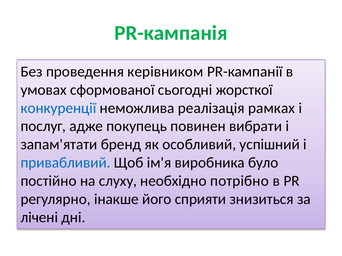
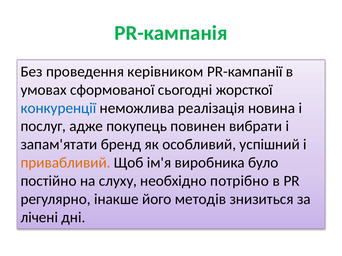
рамках: рамках -> новина
привабливий colour: blue -> orange
сприяти: сприяти -> методів
